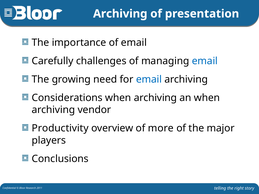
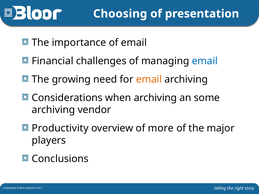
Archiving at (120, 14): Archiving -> Choosing
Carefully: Carefully -> Financial
email at (149, 79) colour: blue -> orange
an when: when -> some
